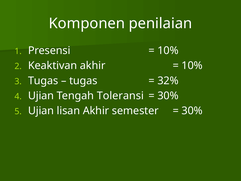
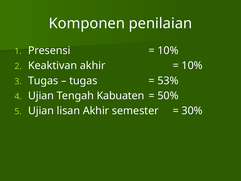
32%: 32% -> 53%
Toleransi: Toleransi -> Kabuaten
30% at (168, 96): 30% -> 50%
